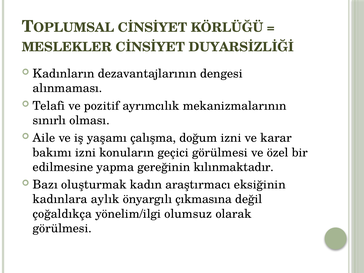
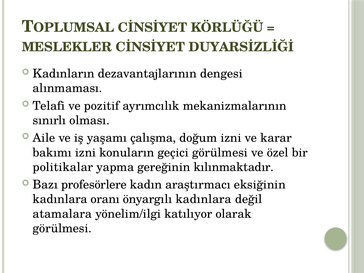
edilmesine: edilmesine -> politikalar
oluşturmak: oluşturmak -> profesörlere
aylık: aylık -> oranı
önyargılı çıkmasına: çıkmasına -> kadınlara
çoğaldıkça: çoğaldıkça -> atamalara
olumsuz: olumsuz -> katılıyor
